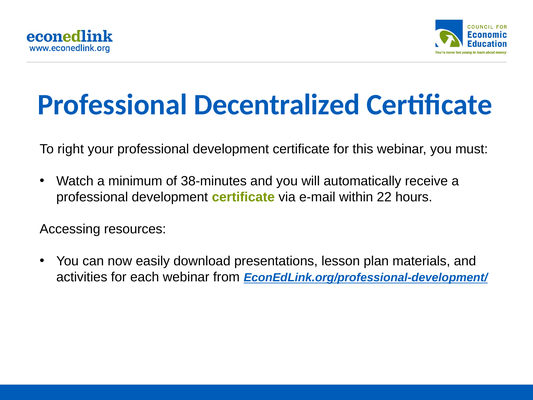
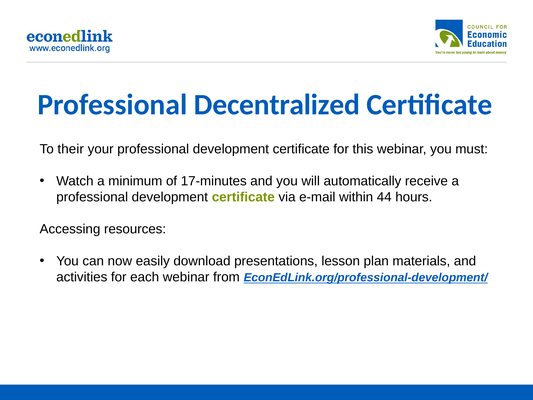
right: right -> their
38-minutes: 38-minutes -> 17-minutes
22: 22 -> 44
